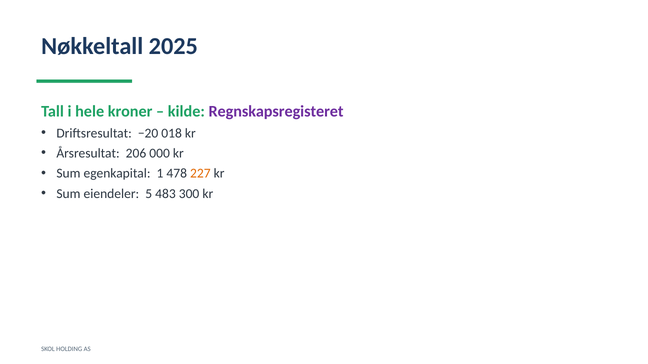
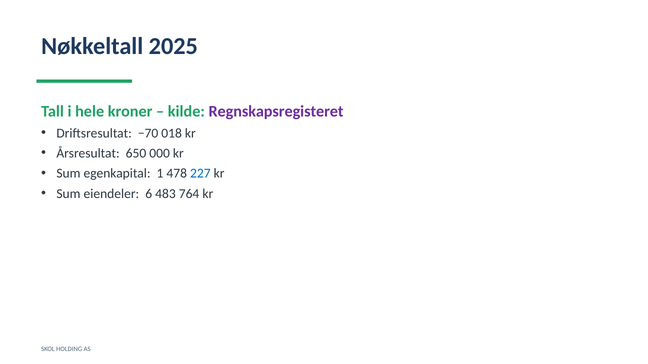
−20: −20 -> −70
206: 206 -> 650
227 colour: orange -> blue
5: 5 -> 6
300: 300 -> 764
